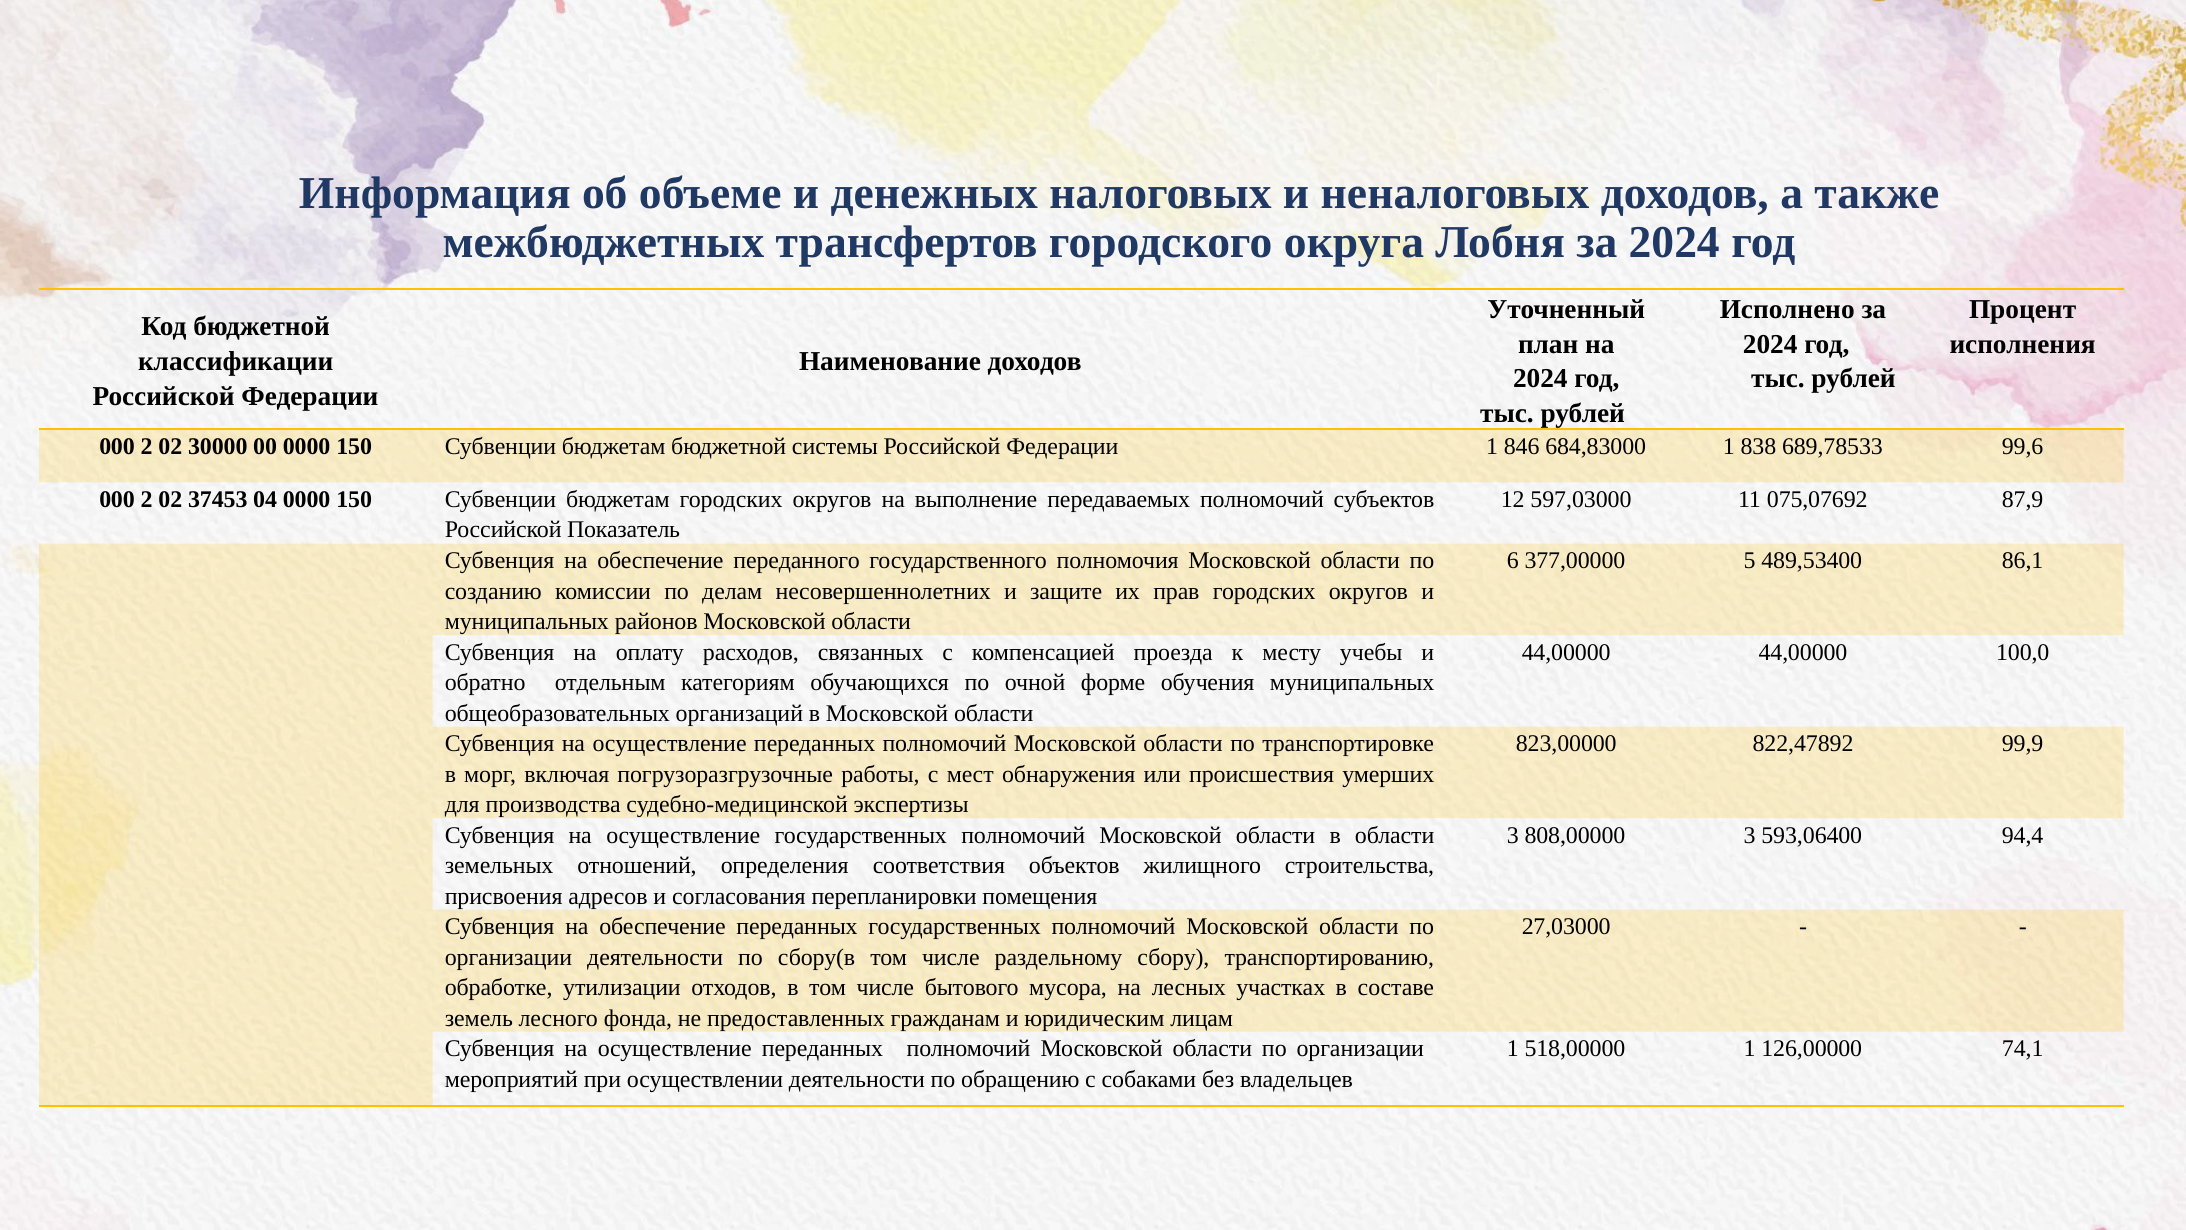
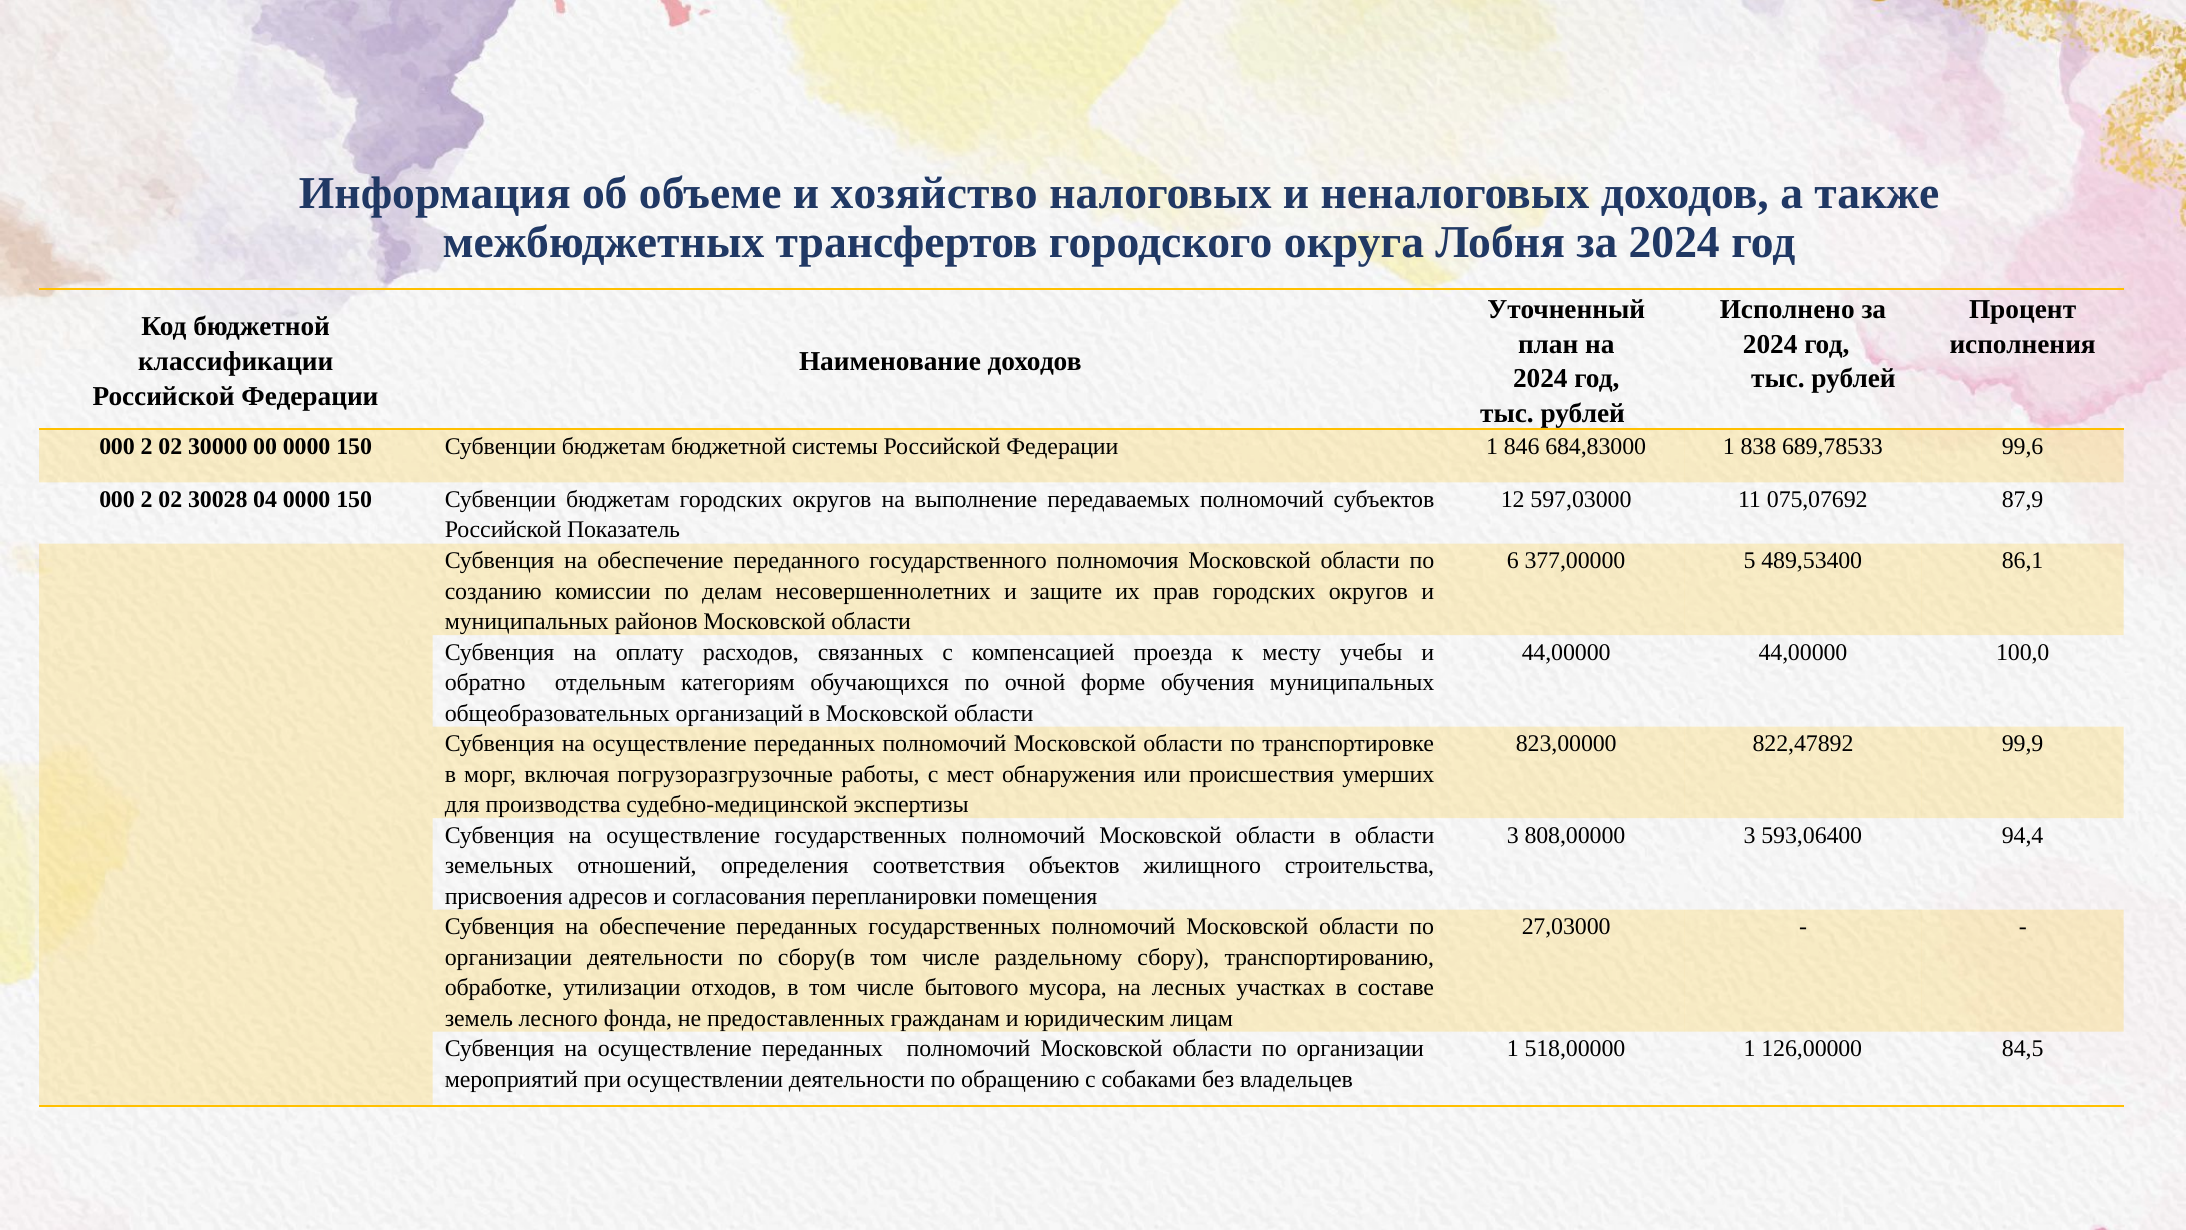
денежных: денежных -> хозяйство
37453: 37453 -> 30028
74,1: 74,1 -> 84,5
